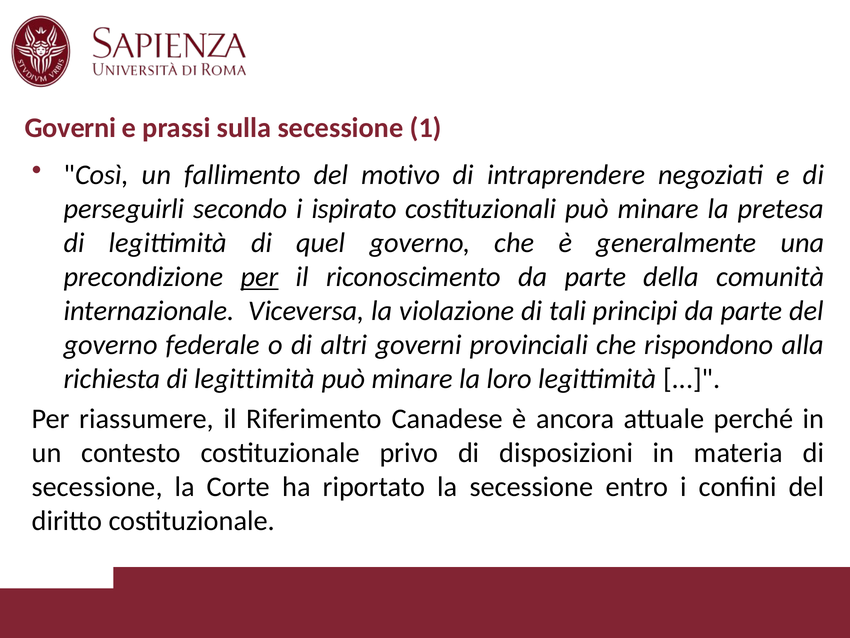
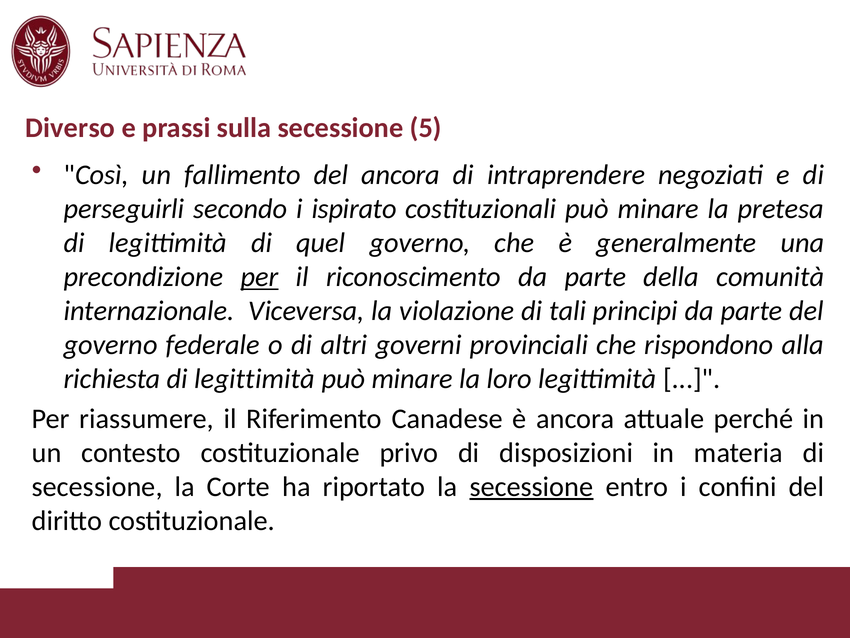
Governi at (70, 128): Governi -> Diverso
1: 1 -> 5
del motivo: motivo -> ancora
secessione at (531, 486) underline: none -> present
